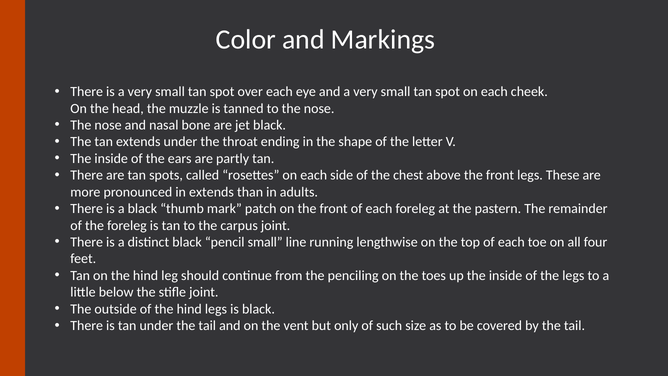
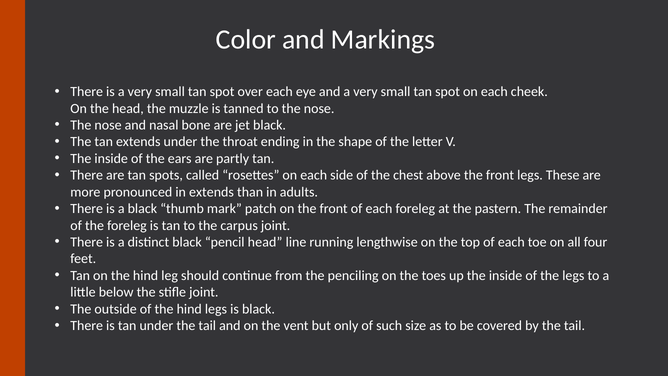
pencil small: small -> head
